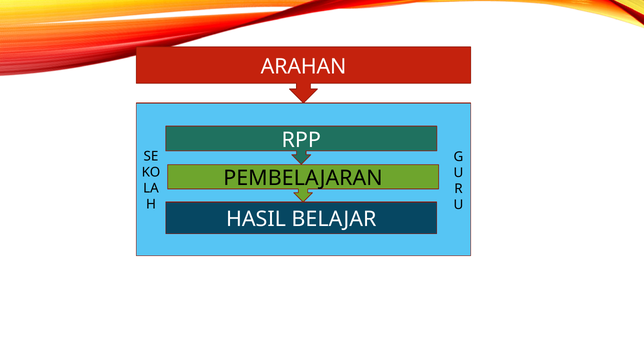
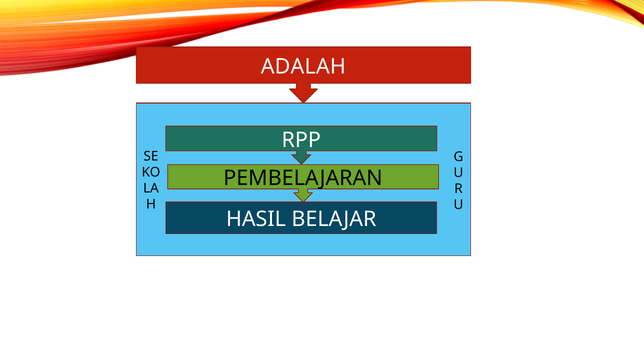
ARAHAN: ARAHAN -> ADALAH
